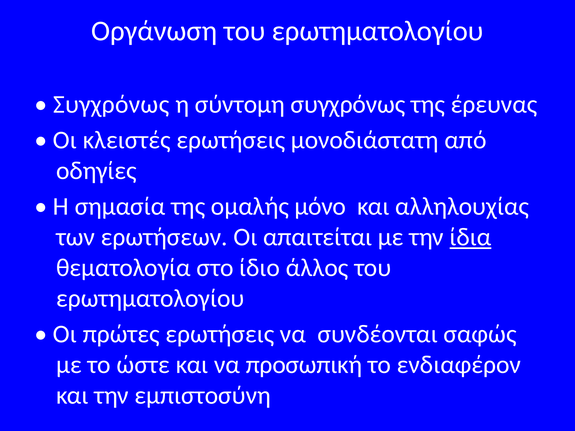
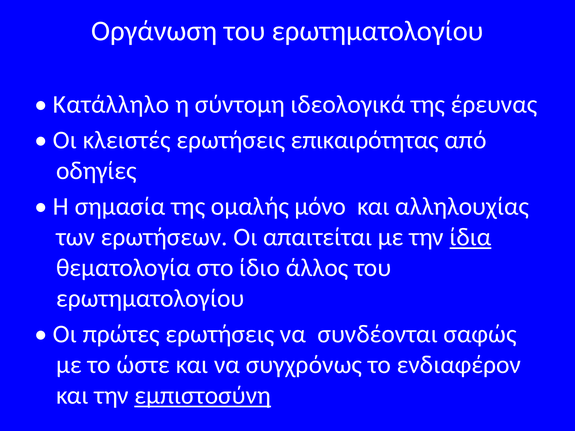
Συγχρόνως at (111, 104): Συγχρόνως -> Κατάλληλο
σύντομη συγχρόνως: συγχρόνως -> ιδεολογικά
μονοδιάστατη: μονοδιάστατη -> επικαιρότητας
προσωπική: προσωπική -> συγχρόνως
εμπιστοσύνη underline: none -> present
